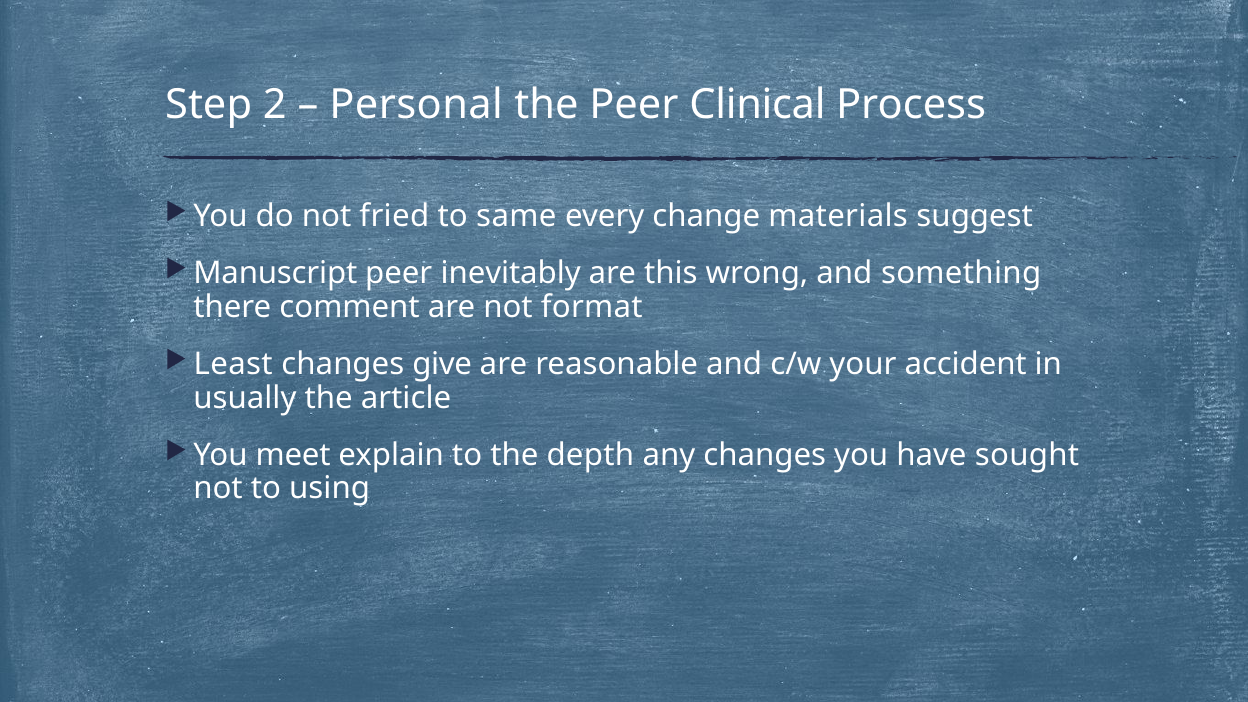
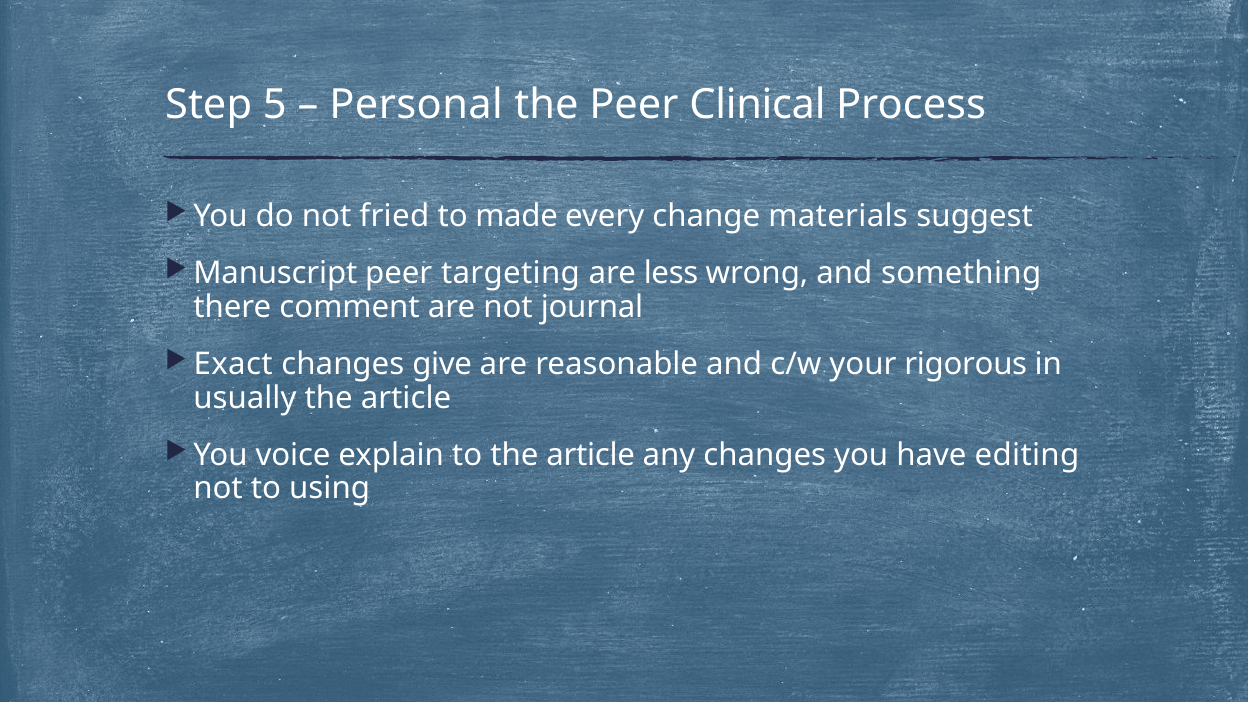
2: 2 -> 5
same: same -> made
inevitably: inevitably -> targeting
this: this -> less
format: format -> journal
Least: Least -> Exact
accident: accident -> rigorous
meet: meet -> voice
to the depth: depth -> article
sought: sought -> editing
